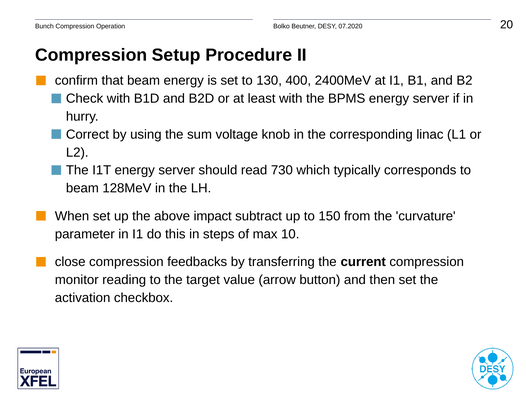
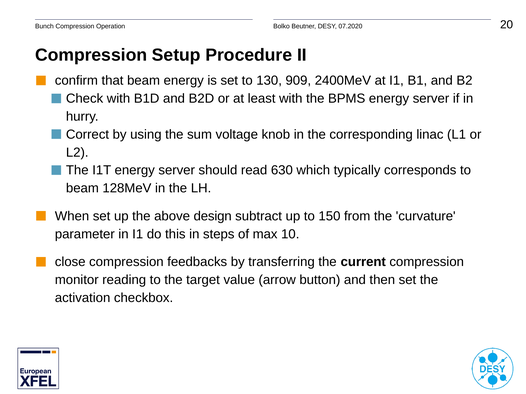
400: 400 -> 909
730: 730 -> 630
impact: impact -> design
